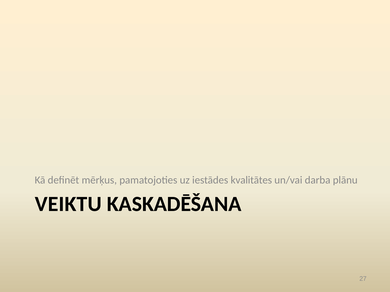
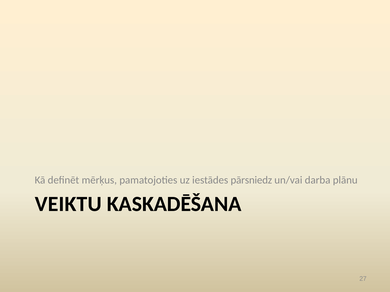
kvalitātes: kvalitātes -> pārsniedz
